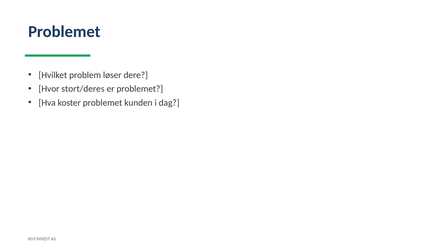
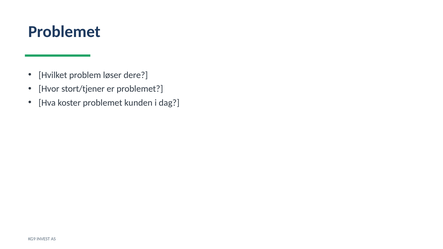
stort/deres: stort/deres -> stort/tjener
